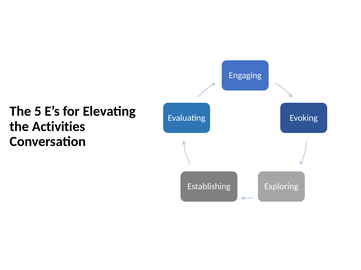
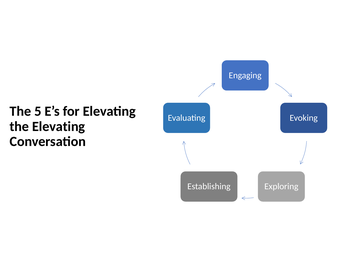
the Activities: Activities -> Elevating
